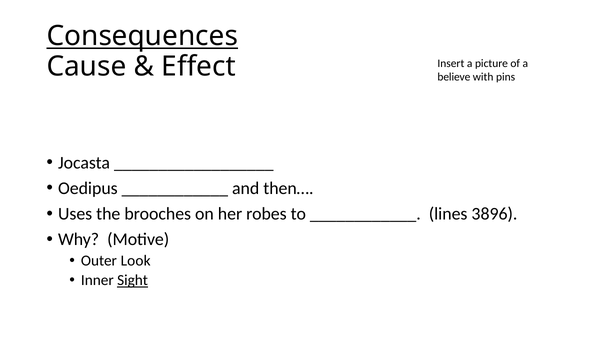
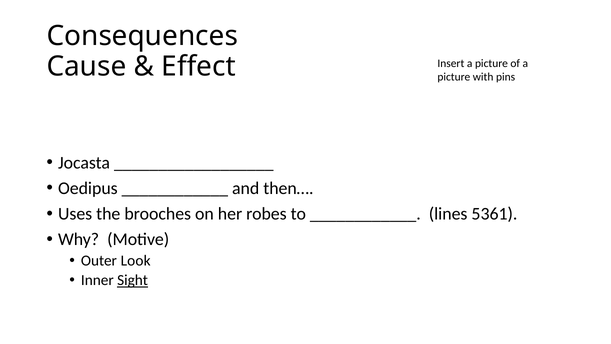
Consequences underline: present -> none
believe at (454, 77): believe -> picture
3896: 3896 -> 5361
